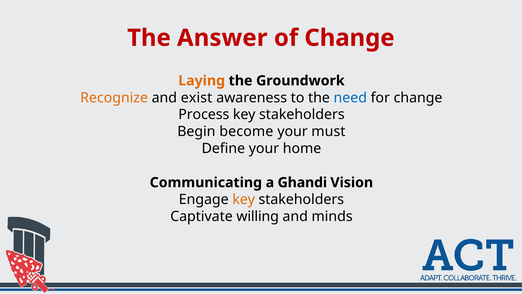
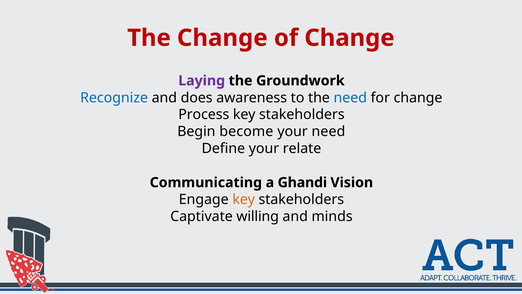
The Answer: Answer -> Change
Laying colour: orange -> purple
Recognize colour: orange -> blue
exist: exist -> does
your must: must -> need
home: home -> relate
